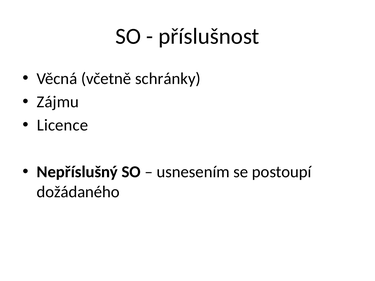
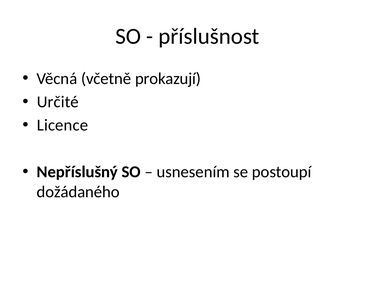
schránky: schránky -> prokazují
Zájmu: Zájmu -> Určité
